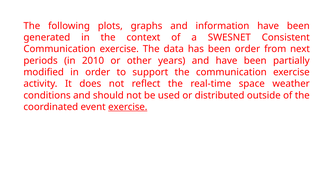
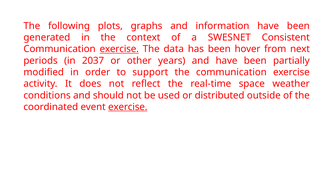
exercise at (119, 49) underline: none -> present
been order: order -> hover
2010: 2010 -> 2037
